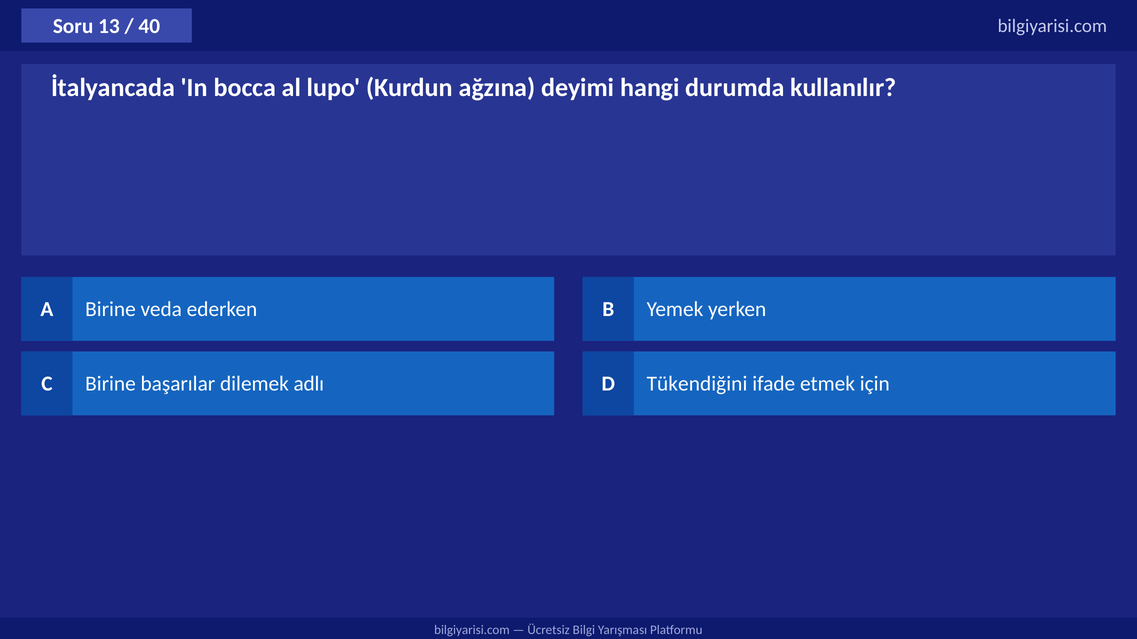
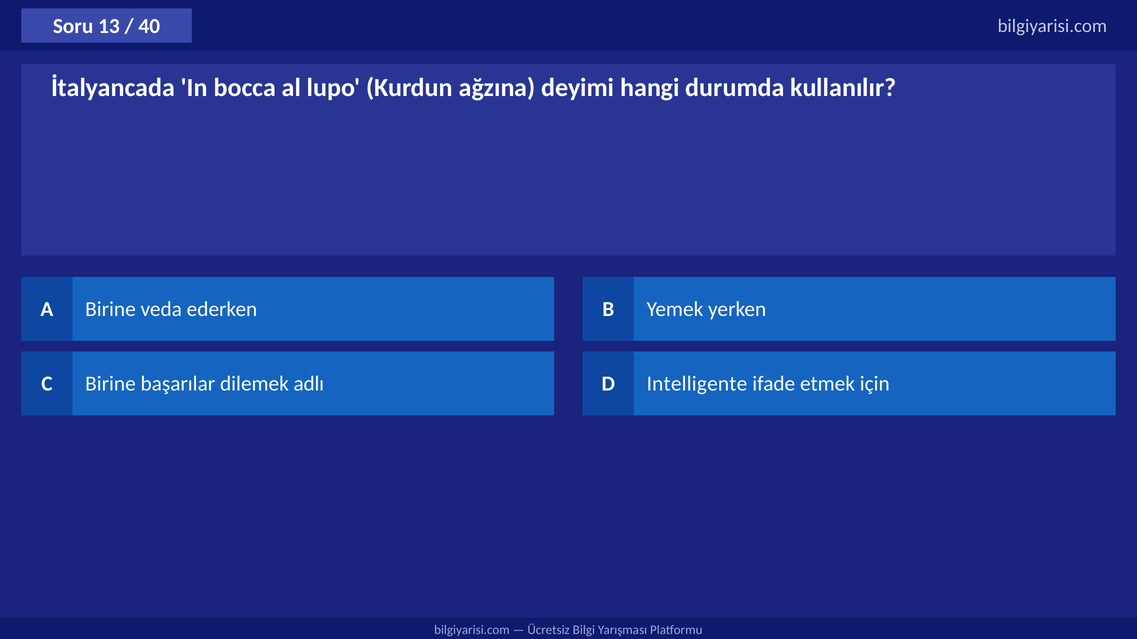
Tükendiğini: Tükendiğini -> Intelligente
